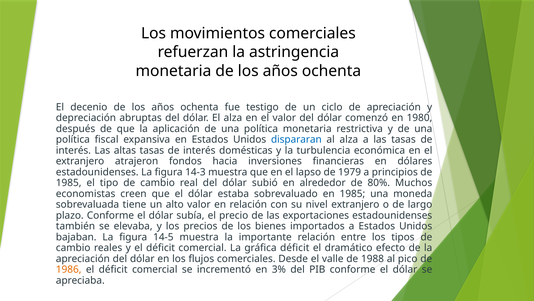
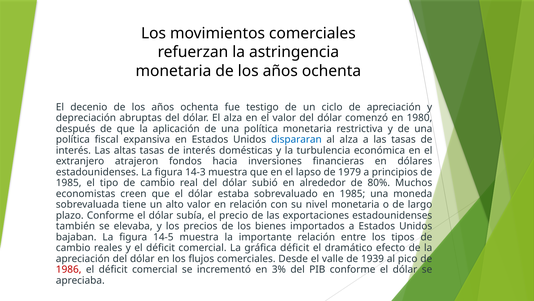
nivel extranjero: extranjero -> monetaria
1988: 1988 -> 1939
1986 colour: orange -> red
